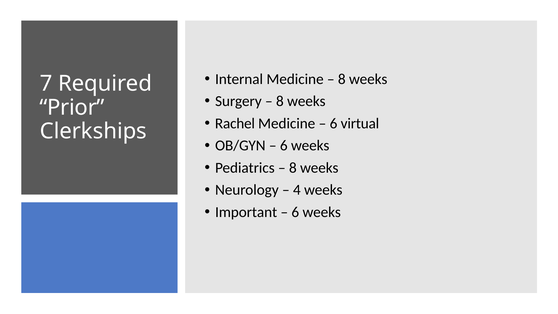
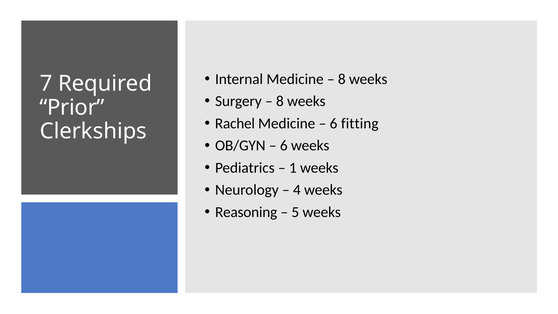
virtual: virtual -> fitting
8 at (293, 168): 8 -> 1
Important: Important -> Reasoning
6 at (295, 212): 6 -> 5
